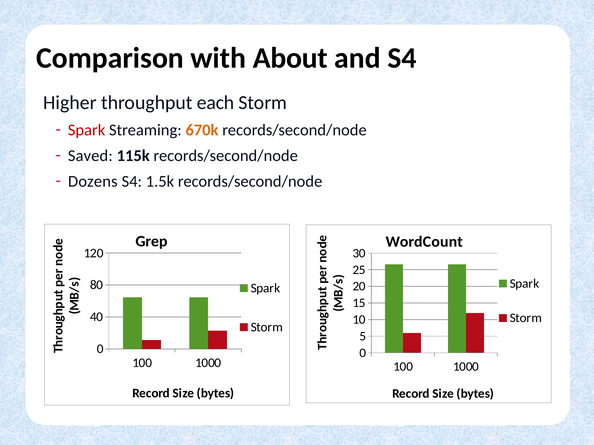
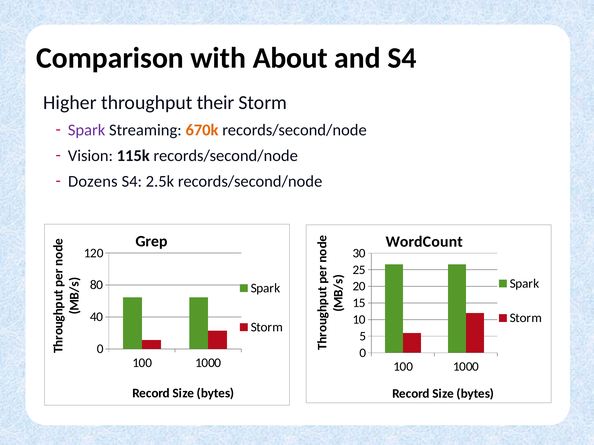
each: each -> their
Spark at (87, 130) colour: red -> purple
Saved: Saved -> Vision
1.5k: 1.5k -> 2.5k
